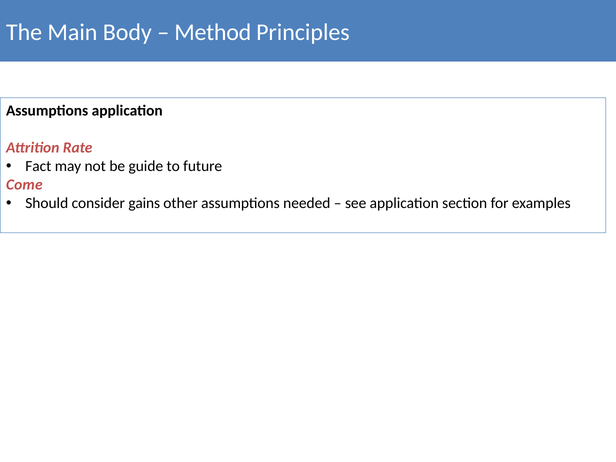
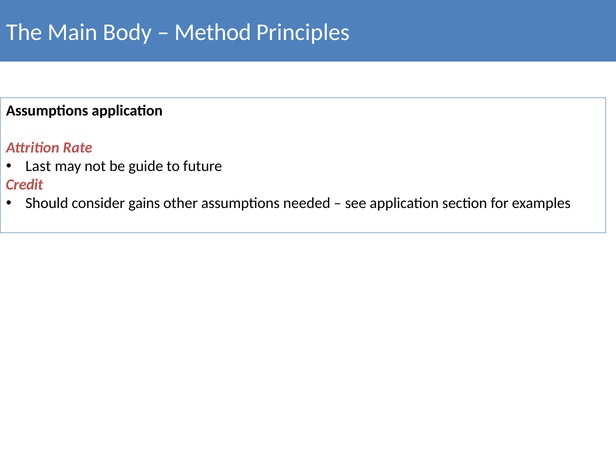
Fact: Fact -> Last
Come: Come -> Credit
